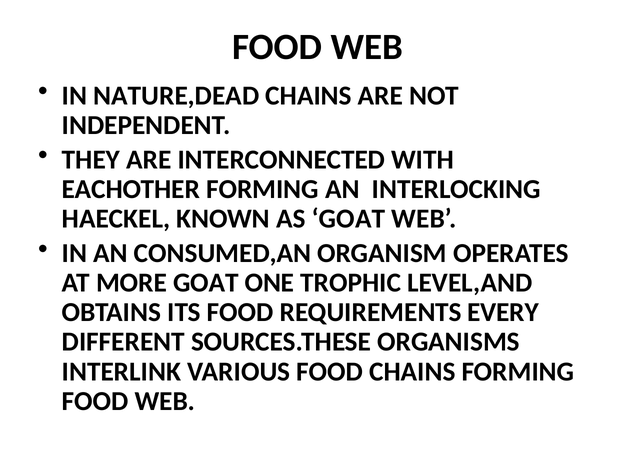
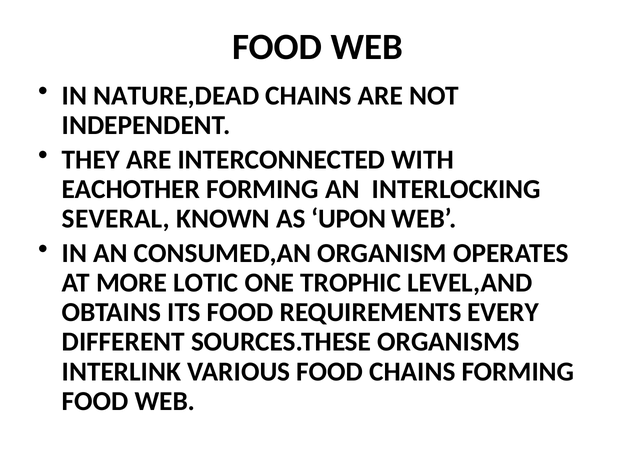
HAECKEL: HAECKEL -> SEVERAL
AS GOAT: GOAT -> UPON
MORE GOAT: GOAT -> LOTIC
